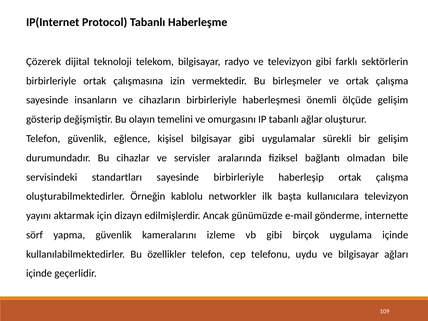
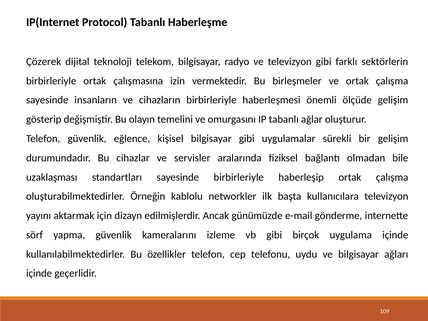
servisindeki: servisindeki -> uzaklaşması
